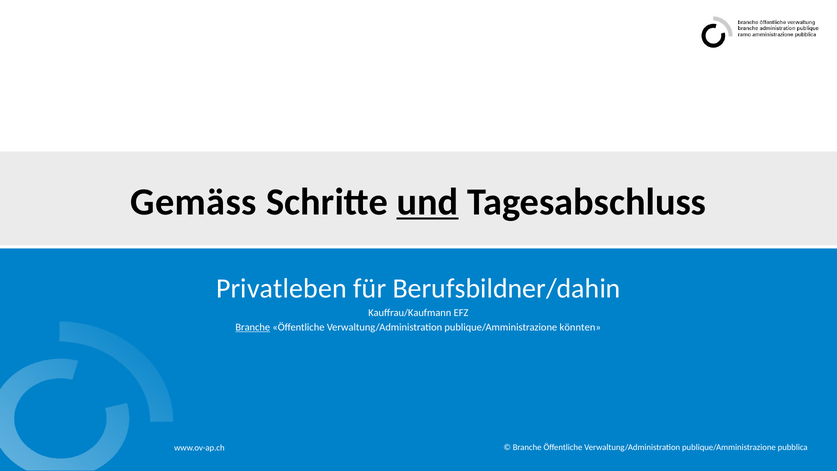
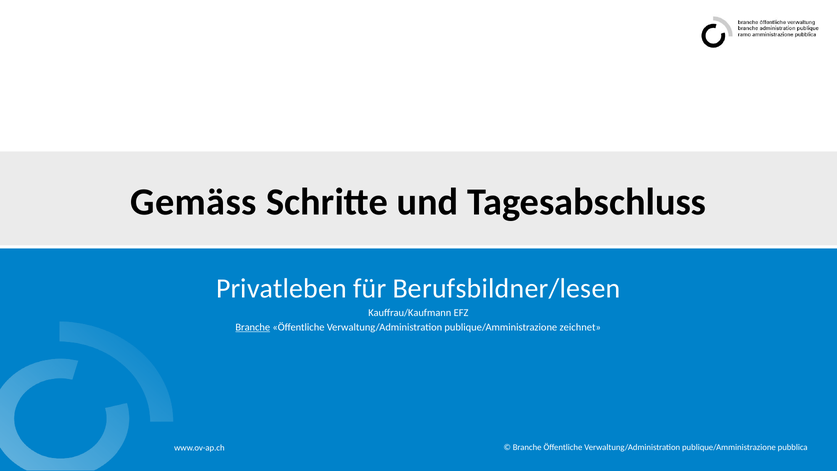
und underline: present -> none
Berufsbildner/dahin: Berufsbildner/dahin -> Berufsbildner/lesen
könnten: könnten -> zeichnet
